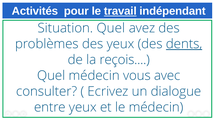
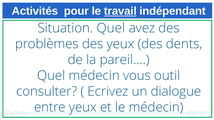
dents underline: present -> none
reçois: reçois -> pareil
avec: avec -> outil
